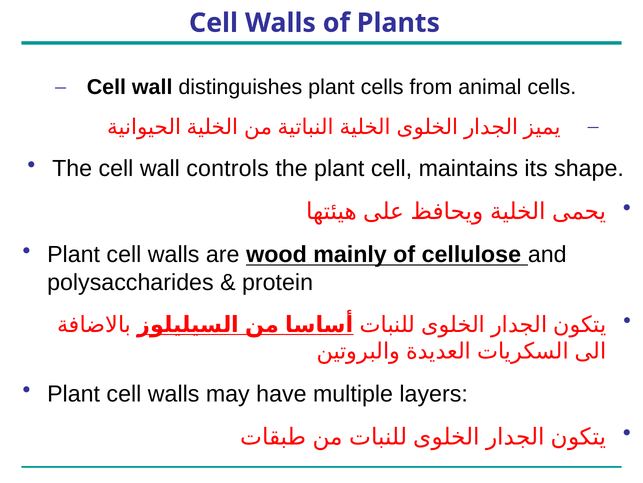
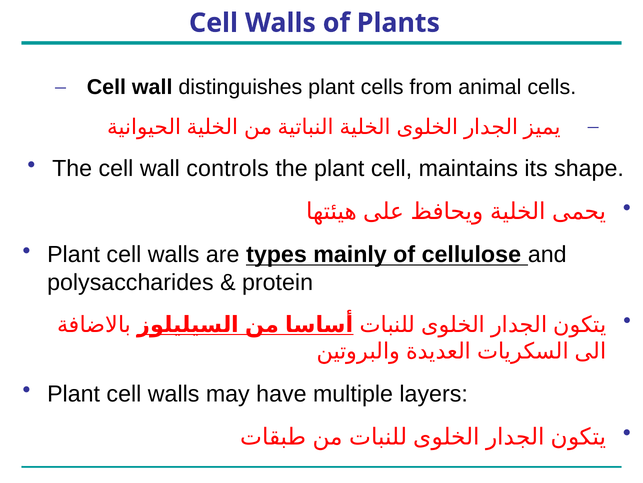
wood: wood -> types
